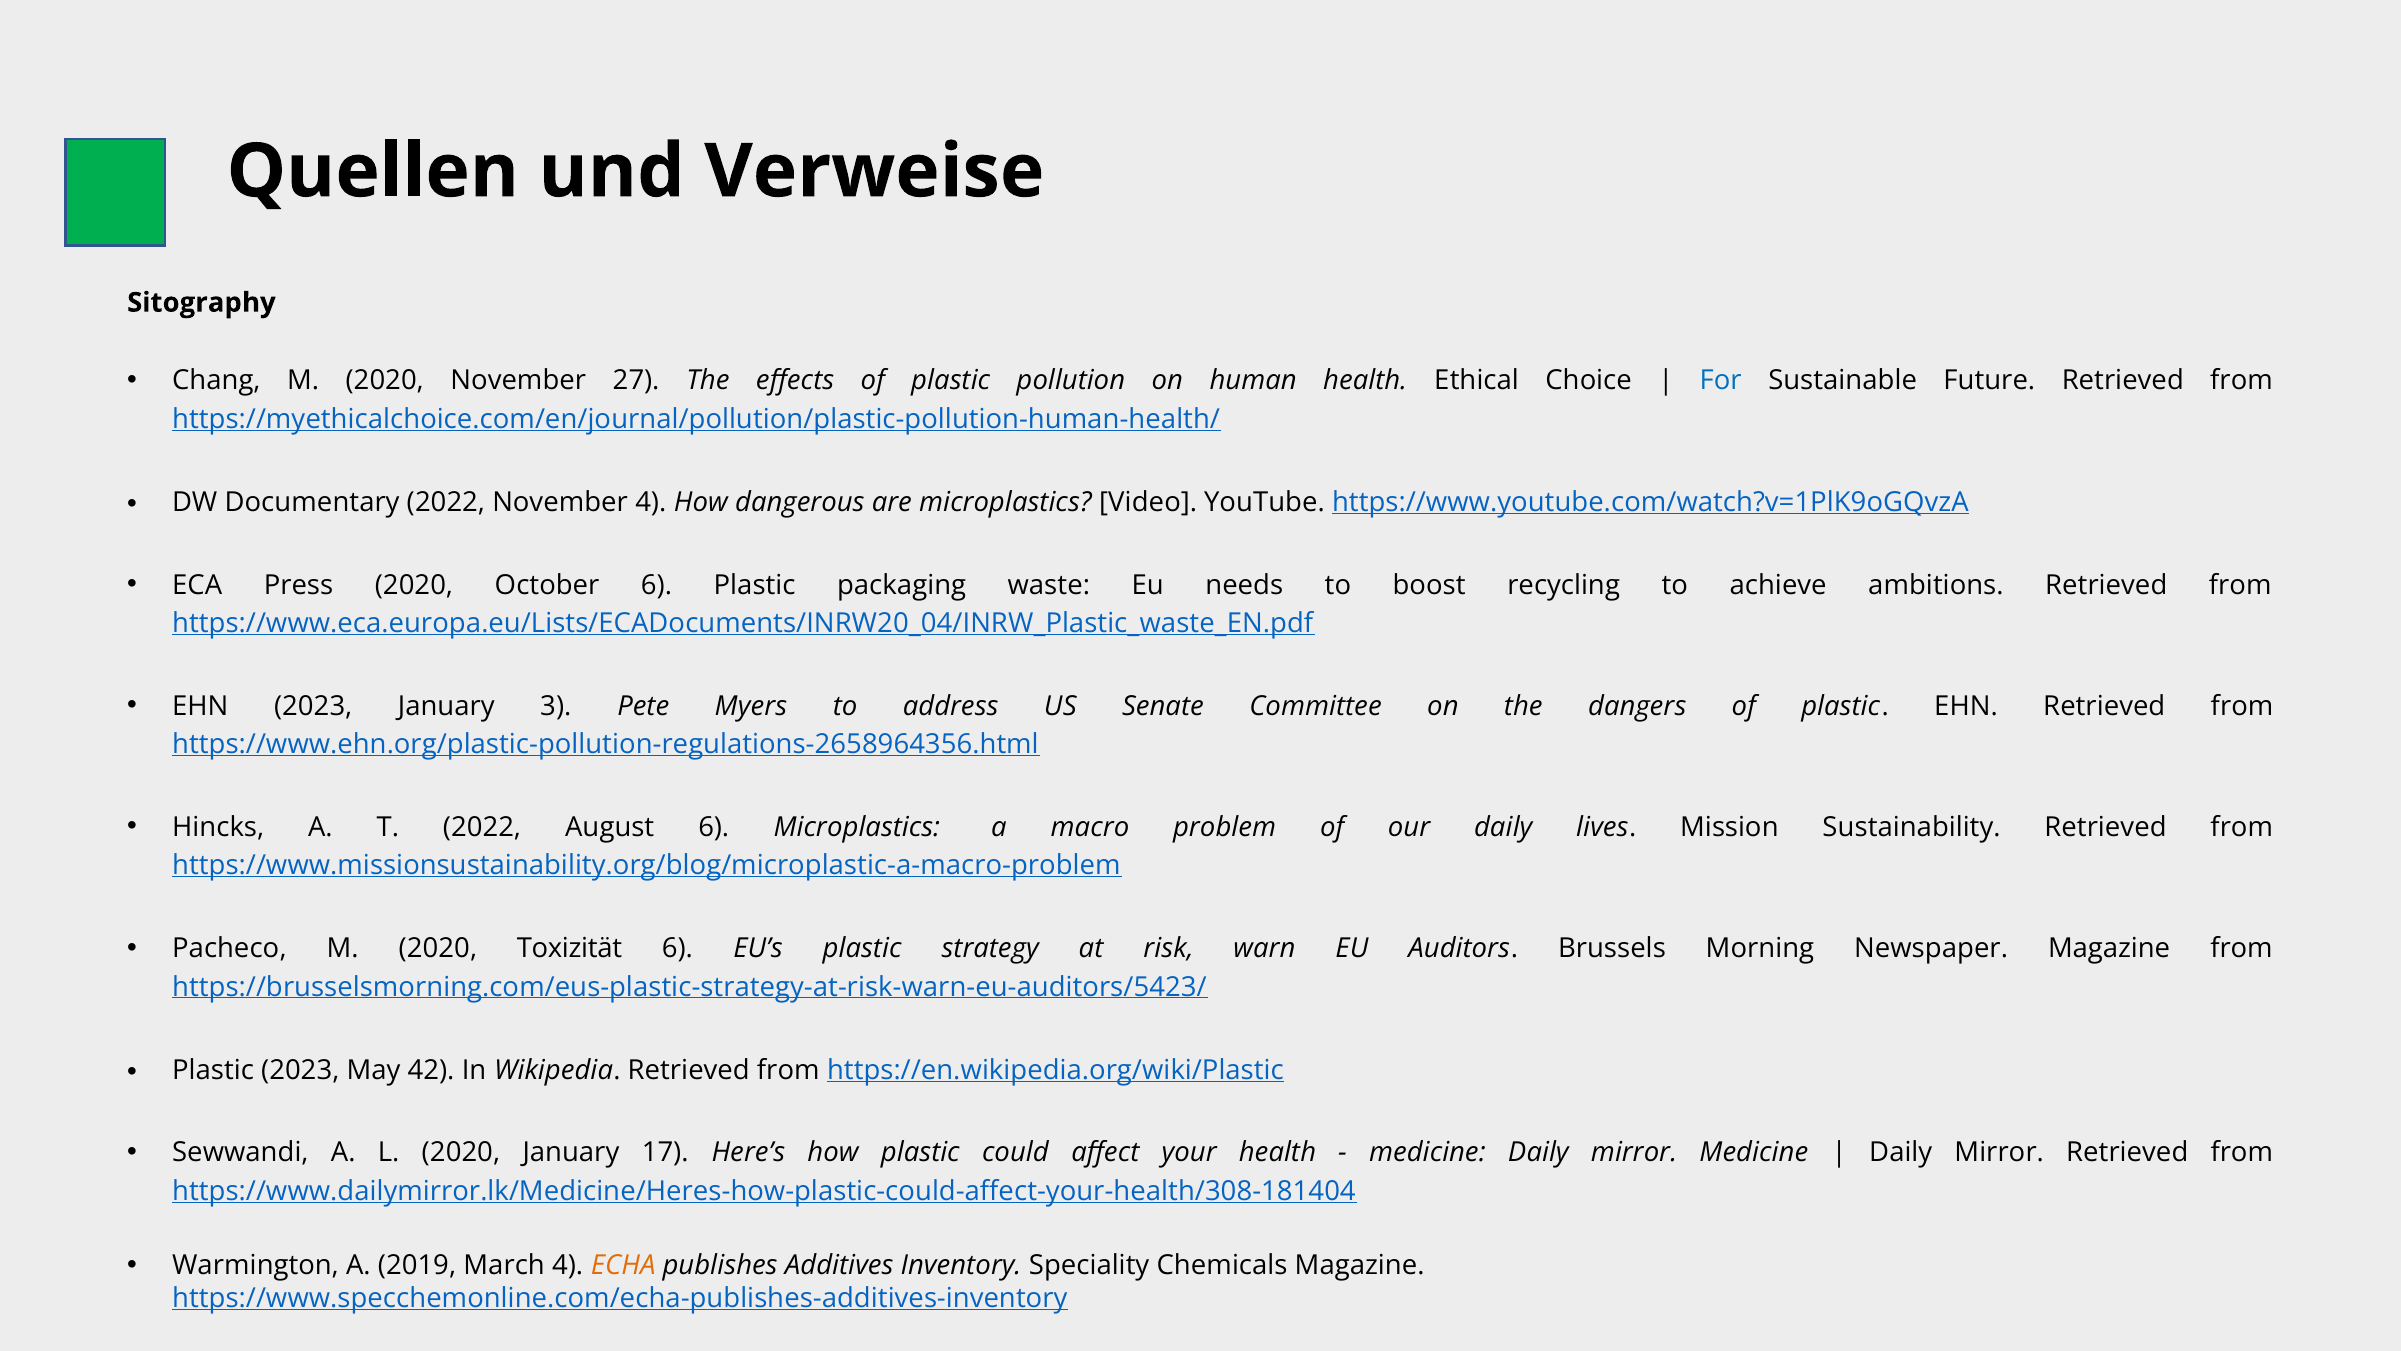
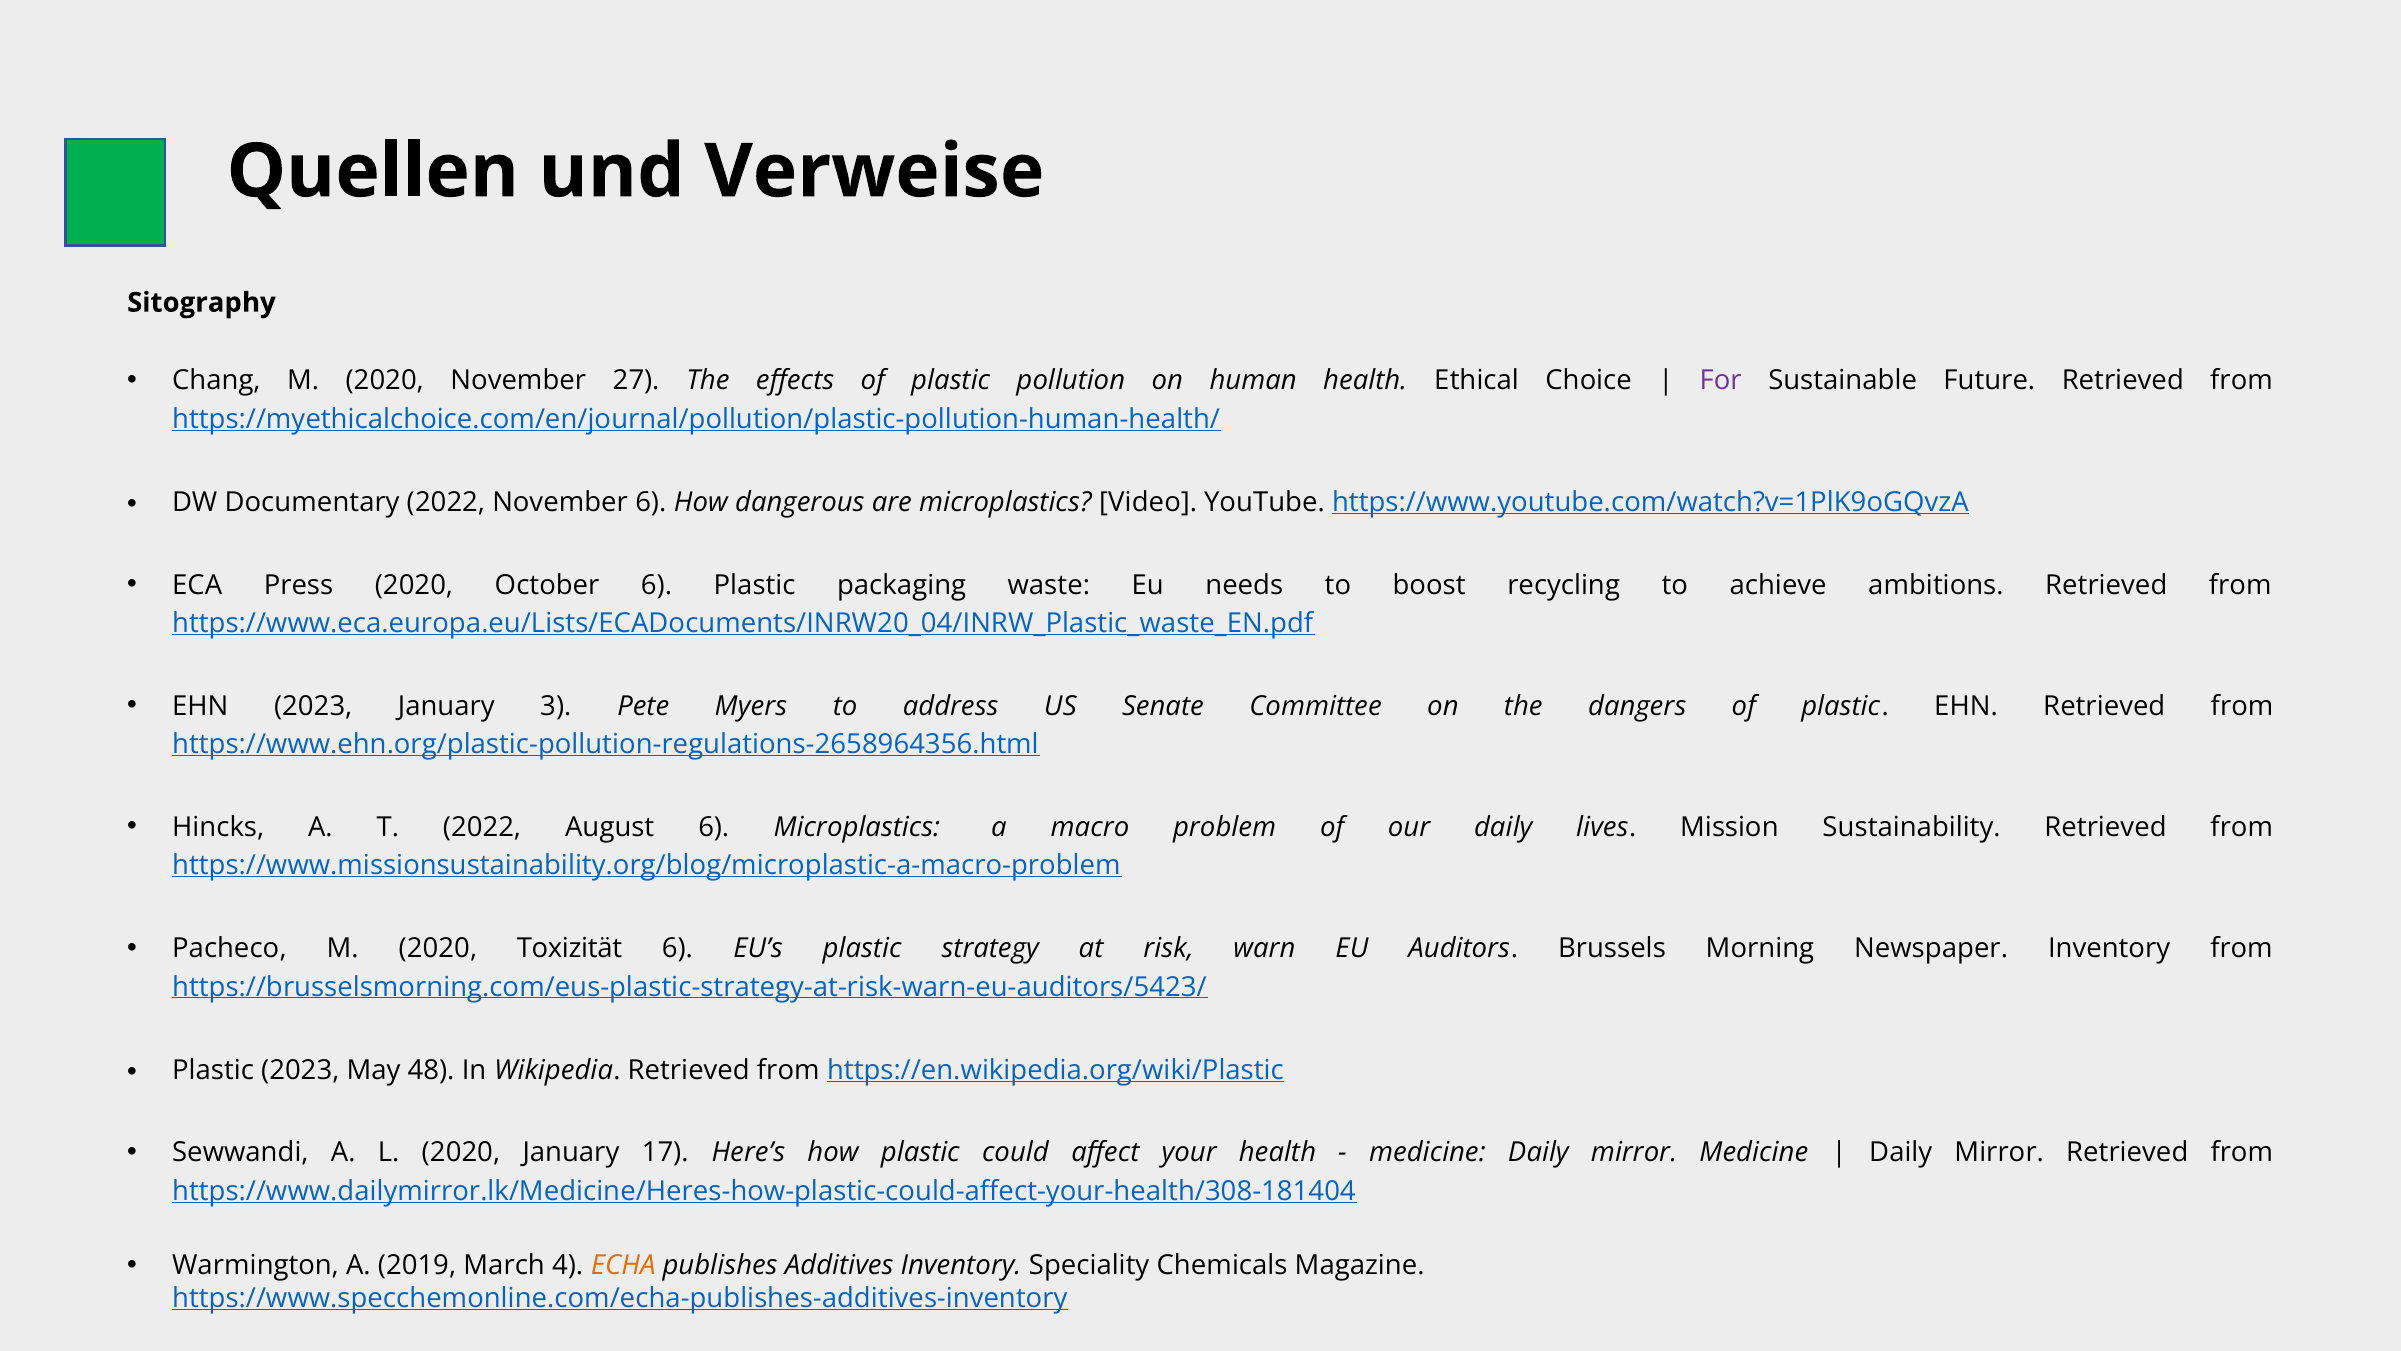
For colour: blue -> purple
November 4: 4 -> 6
Newspaper Magazine: Magazine -> Inventory
42: 42 -> 48
